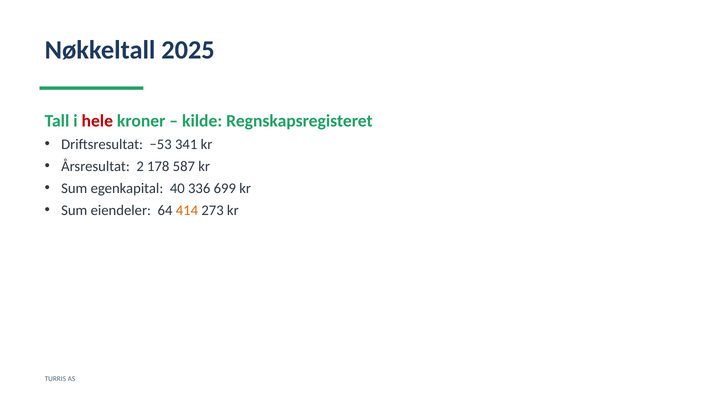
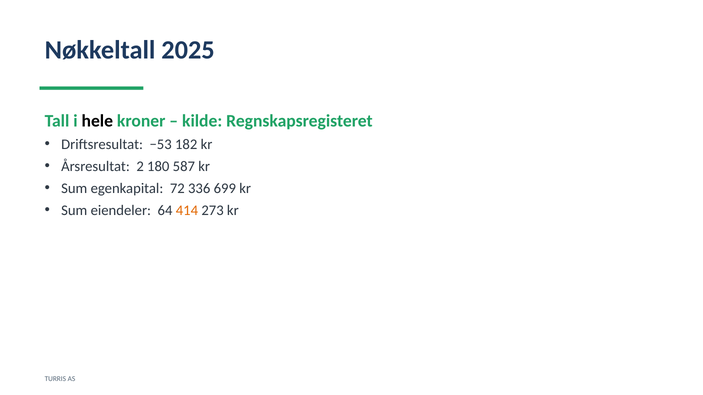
hele colour: red -> black
341: 341 -> 182
178: 178 -> 180
40: 40 -> 72
